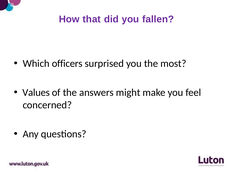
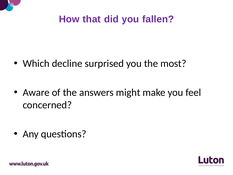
officers: officers -> decline
Values: Values -> Aware
